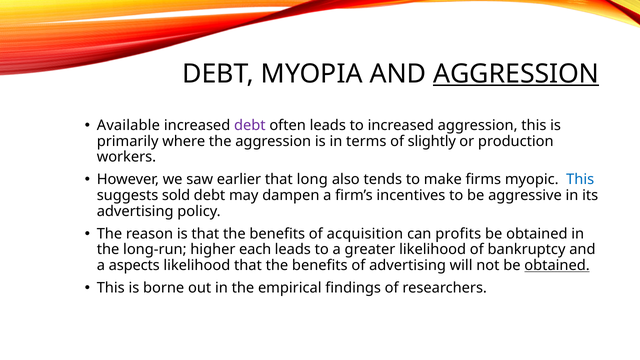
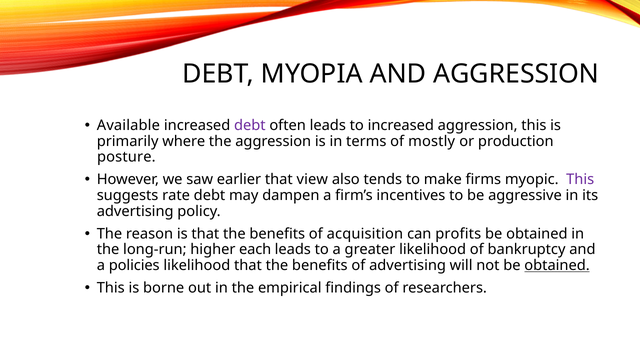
AGGRESSION at (516, 74) underline: present -> none
slightly: slightly -> mostly
workers: workers -> posture
long: long -> view
This at (580, 180) colour: blue -> purple
sold: sold -> rate
aspects: aspects -> policies
